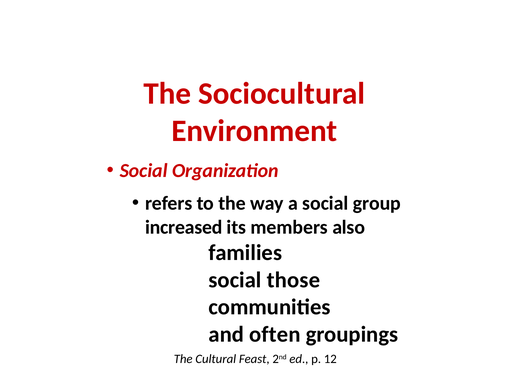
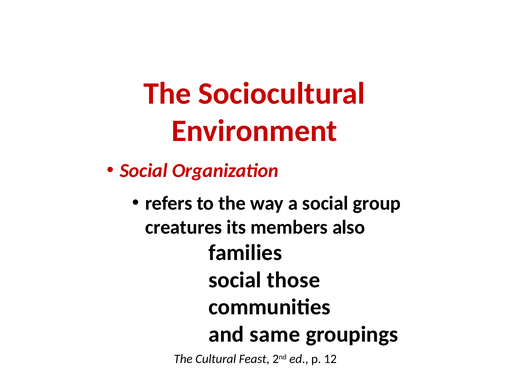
increased: increased -> creatures
often: often -> same
